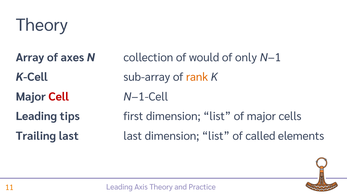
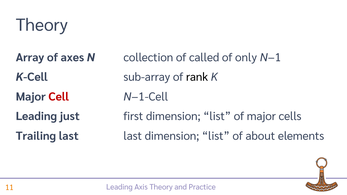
would: would -> called
rank colour: orange -> black
tips: tips -> just
called: called -> about
